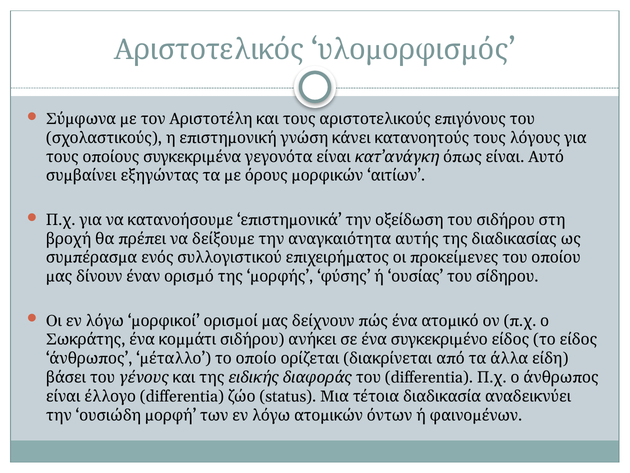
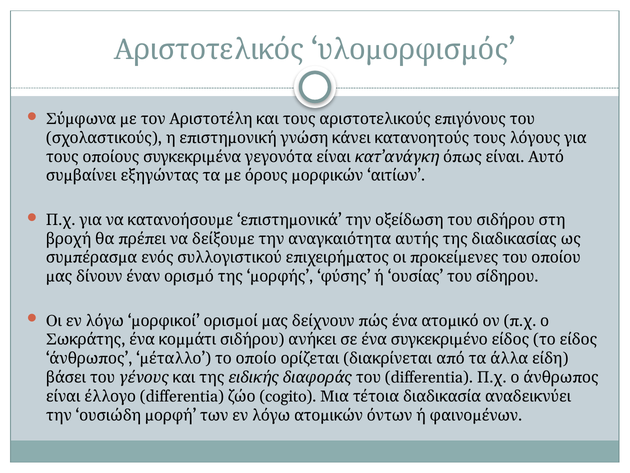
status: status -> cogito
